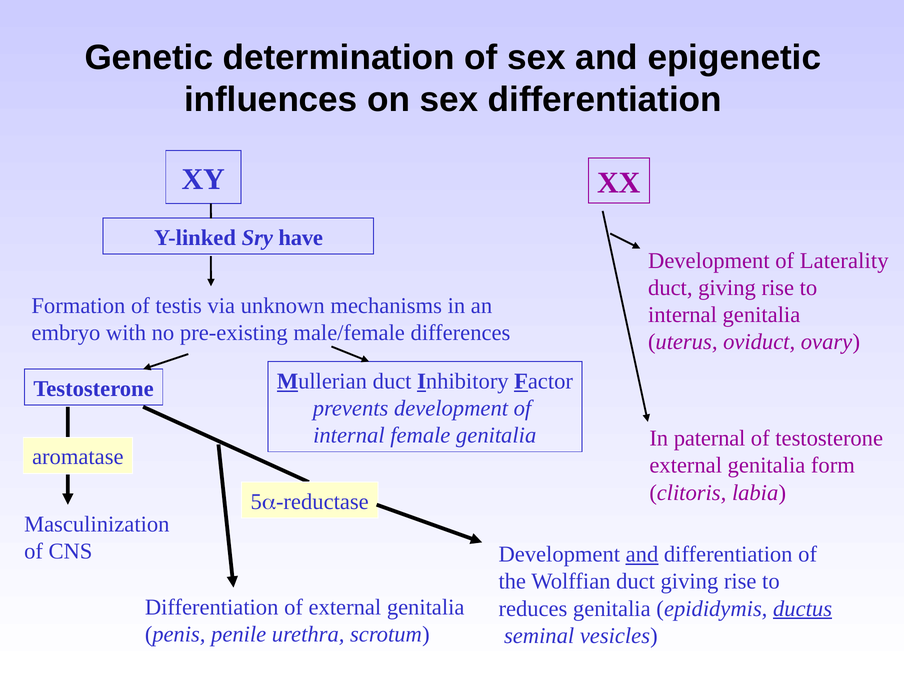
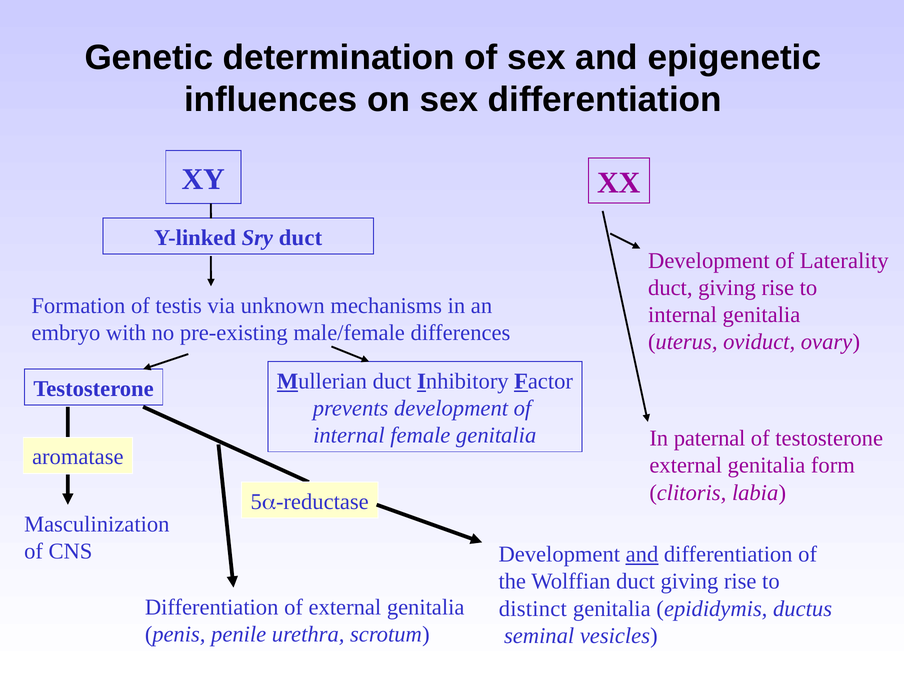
Sry have: have -> duct
reduces: reduces -> distinct
ductus underline: present -> none
